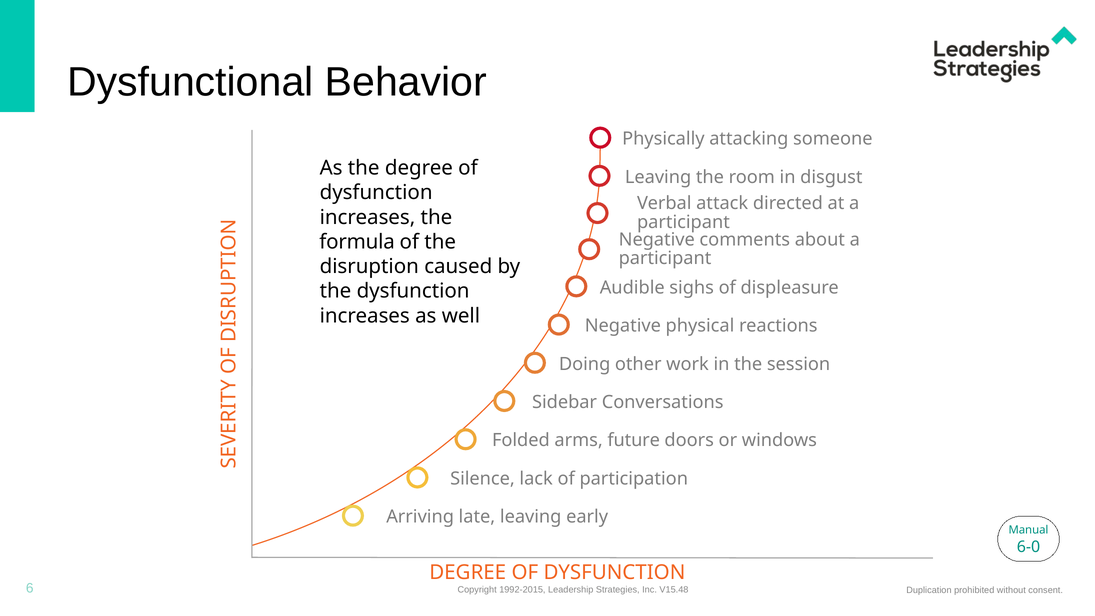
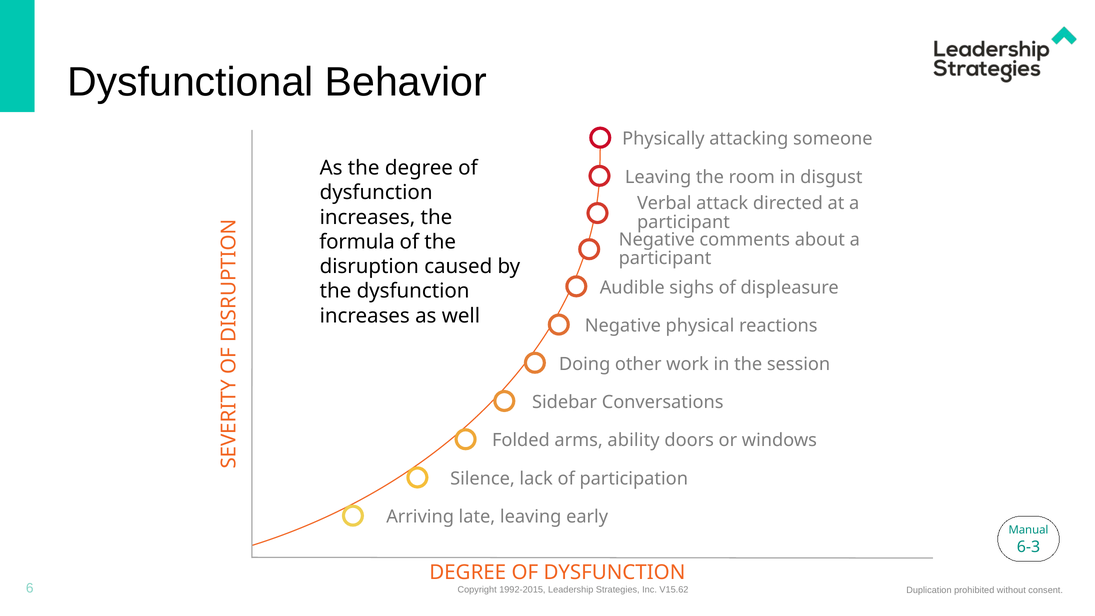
future: future -> ability
6-0: 6-0 -> 6-3
V15.48: V15.48 -> V15.62
